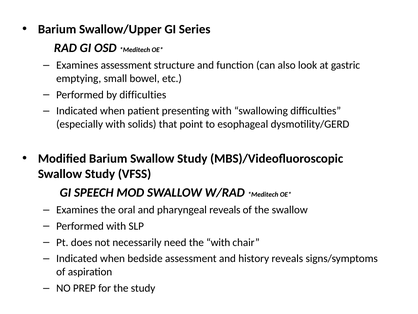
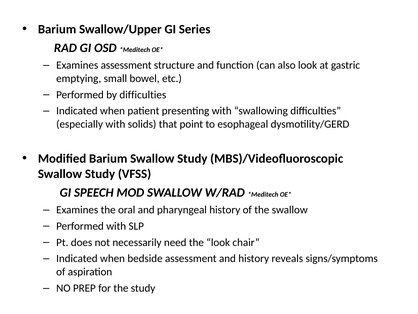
pharyngeal reveals: reveals -> history
the with: with -> look
